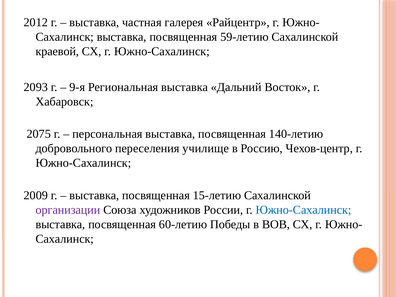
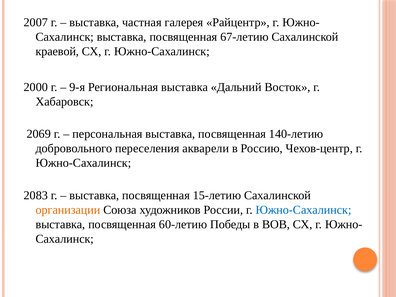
2012: 2012 -> 2007
59-летию: 59-летию -> 67-летию
2093: 2093 -> 2000
2075: 2075 -> 2069
училище: училище -> акварели
2009: 2009 -> 2083
организации colour: purple -> orange
